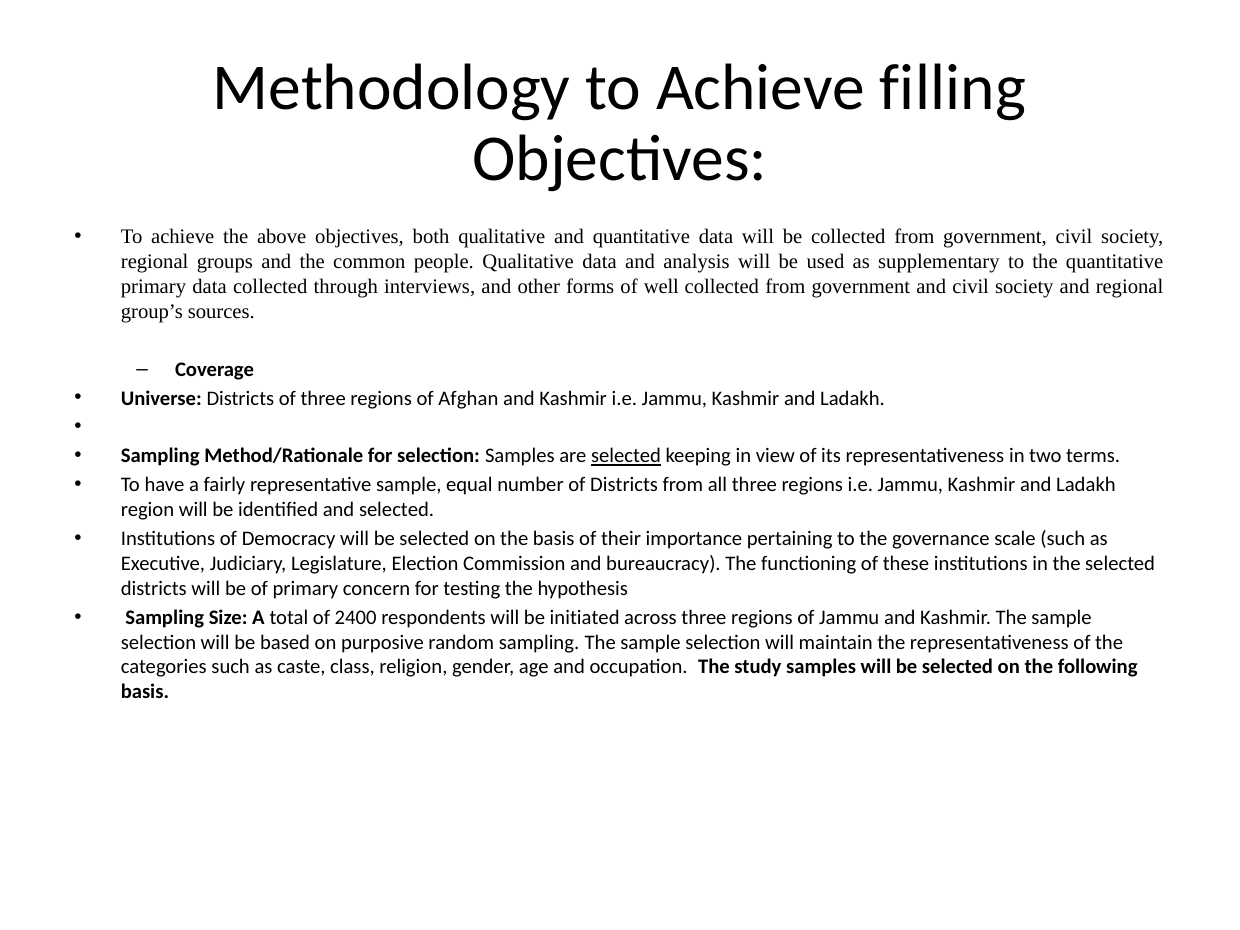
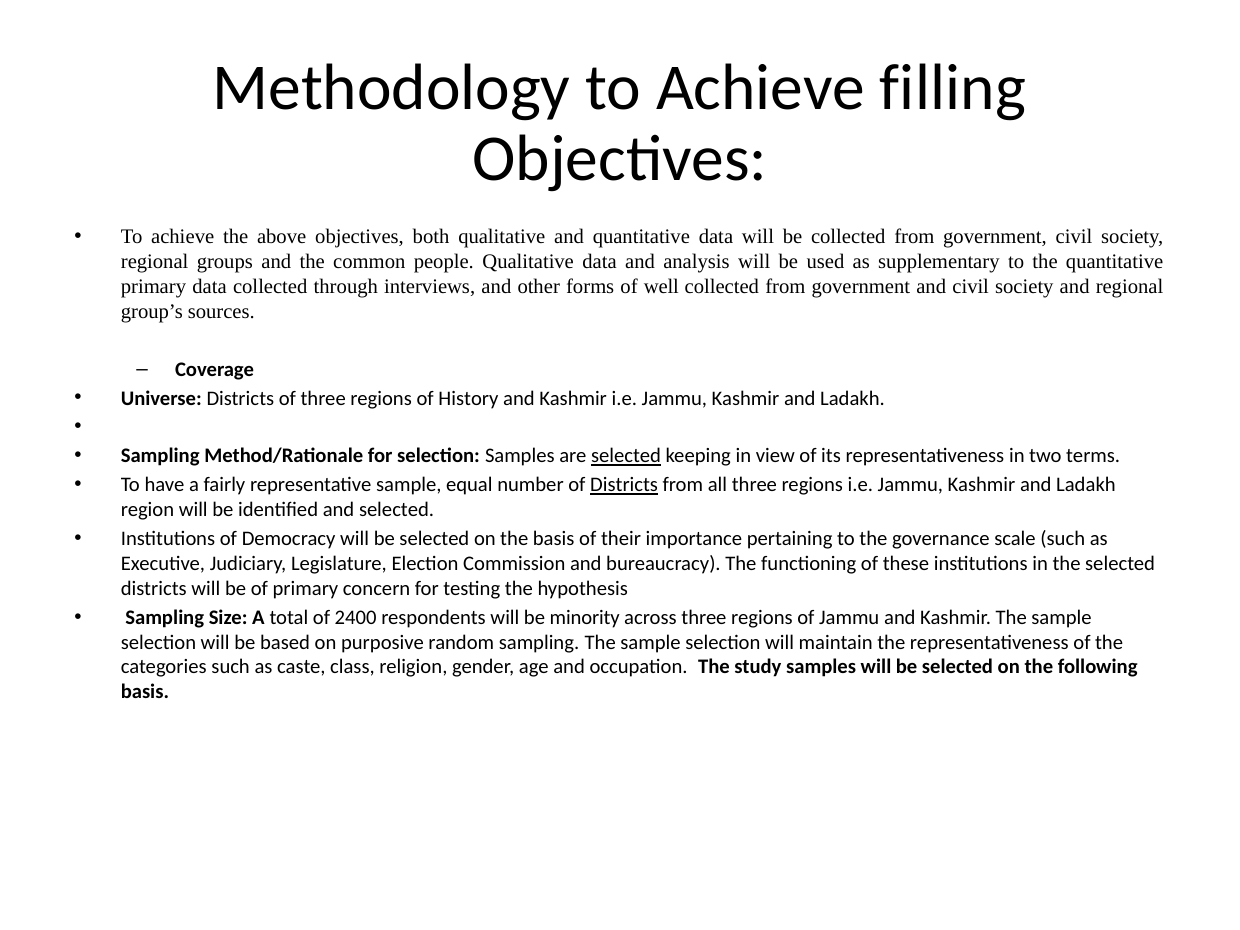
Afghan: Afghan -> History
Districts at (624, 485) underline: none -> present
initiated: initiated -> minority
